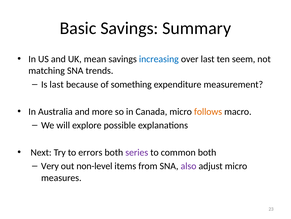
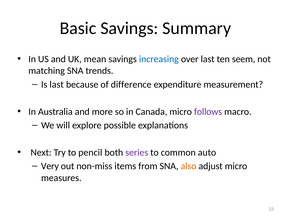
something: something -> difference
follows colour: orange -> purple
errors: errors -> pencil
common both: both -> auto
non-level: non-level -> non-miss
also colour: purple -> orange
